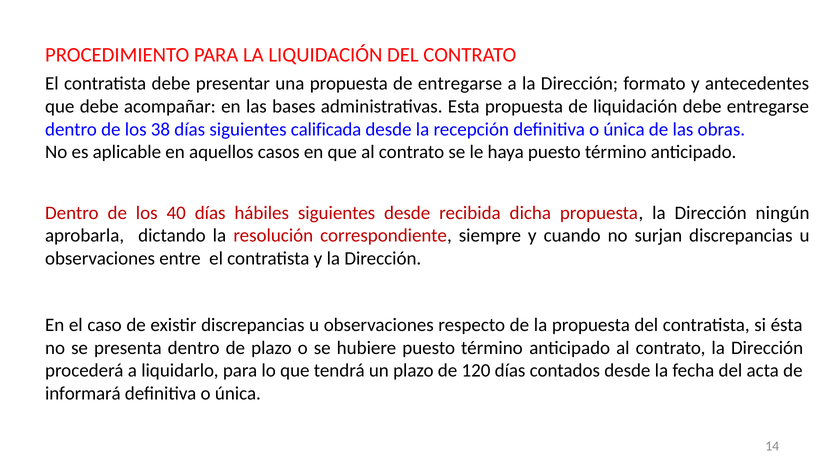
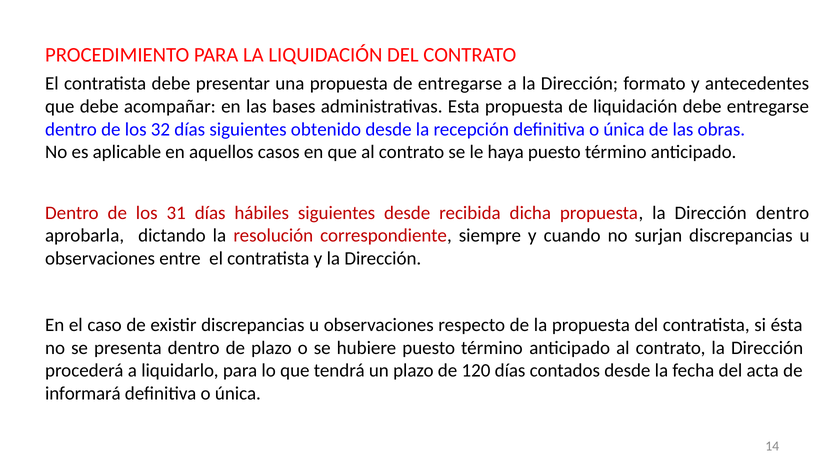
38: 38 -> 32
calificada: calificada -> obtenido
40: 40 -> 31
Dirección ningún: ningún -> dentro
